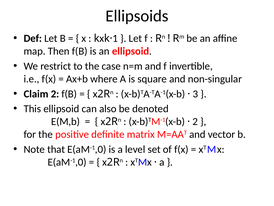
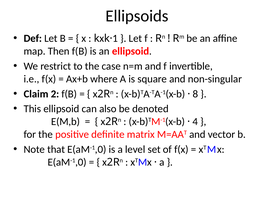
3: 3 -> 8
2 at (195, 121): 2 -> 4
